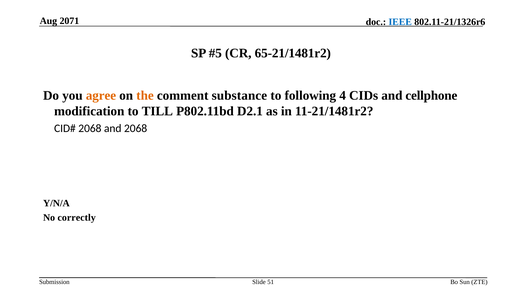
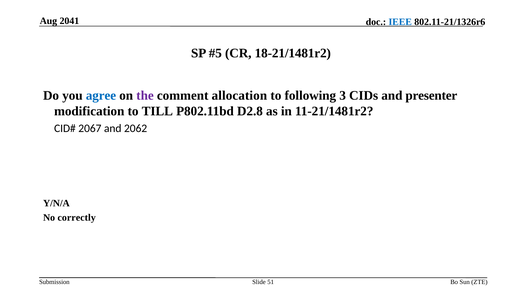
2071: 2071 -> 2041
65-21/1481r2: 65-21/1481r2 -> 18-21/1481r2
agree colour: orange -> blue
the colour: orange -> purple
substance: substance -> allocation
4: 4 -> 3
cellphone: cellphone -> presenter
D2.1: D2.1 -> D2.8
2068 at (90, 128): 2068 -> 2067
and 2068: 2068 -> 2062
